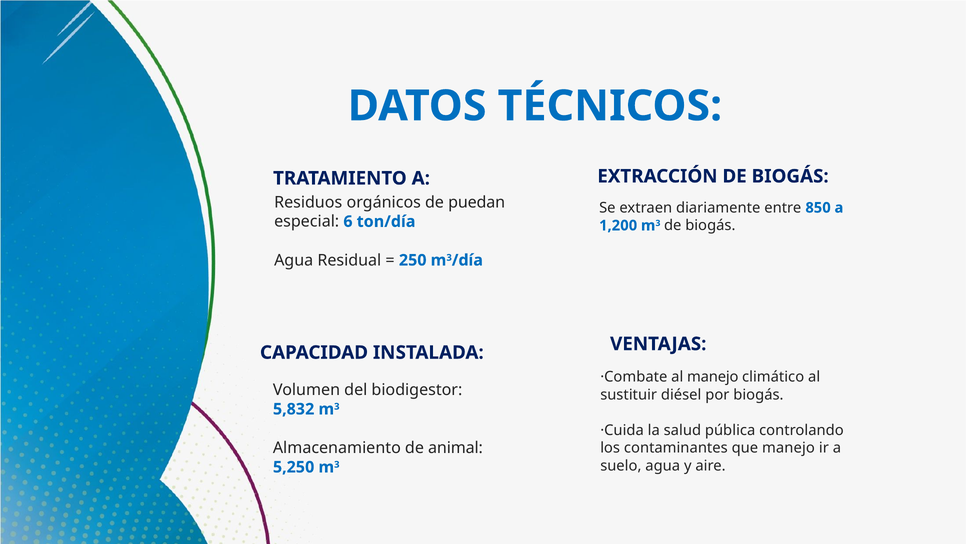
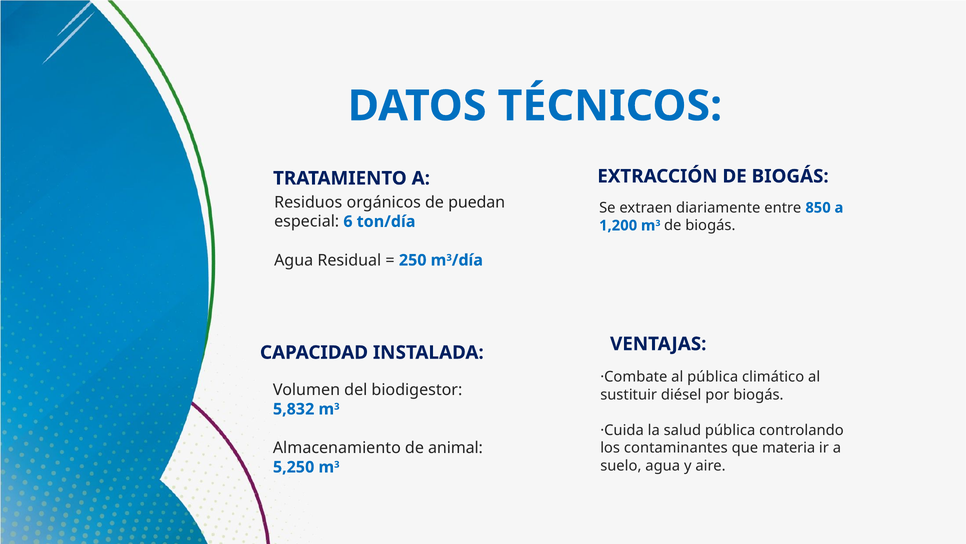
al manejo: manejo -> pública
que manejo: manejo -> materia
